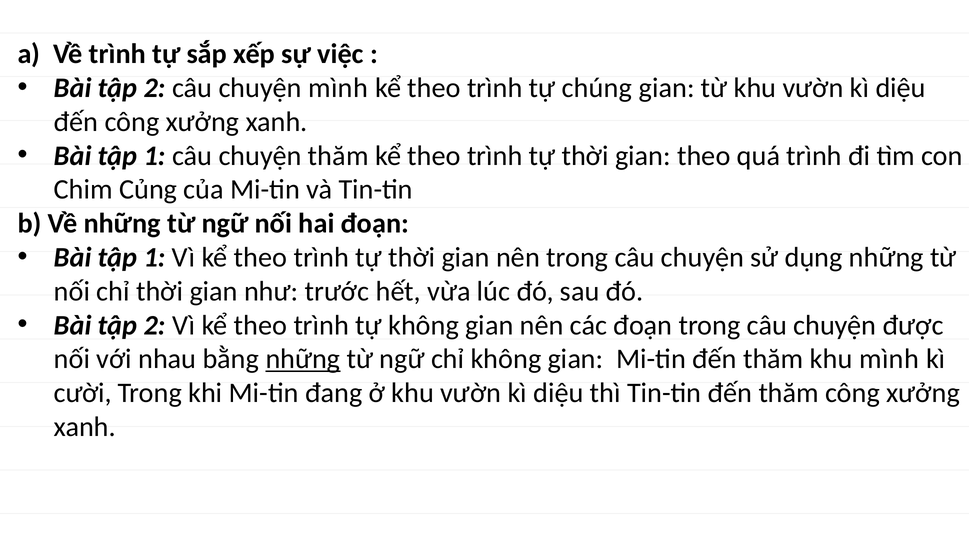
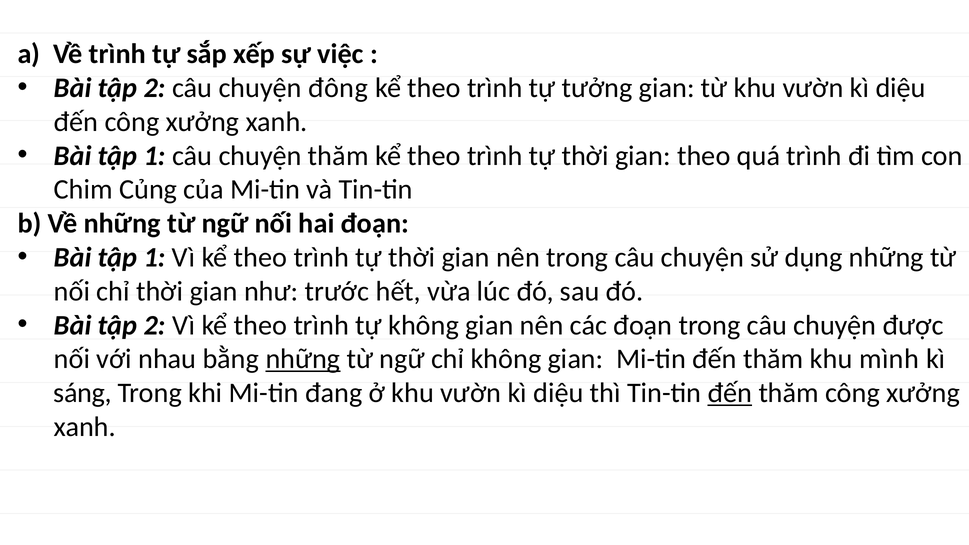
chuyện mình: mình -> đông
chúng: chúng -> tưởng
cười: cười -> sáng
đến at (730, 393) underline: none -> present
